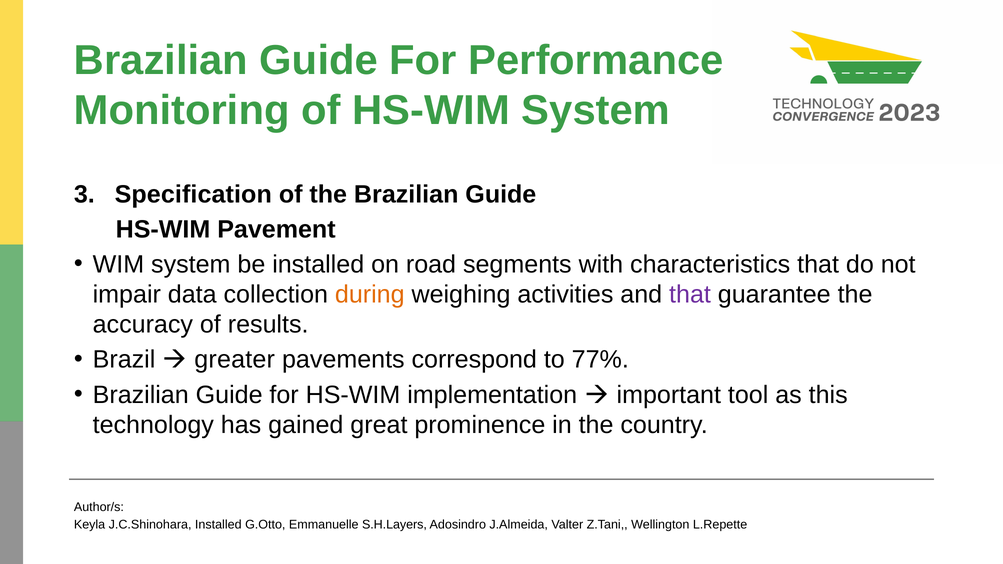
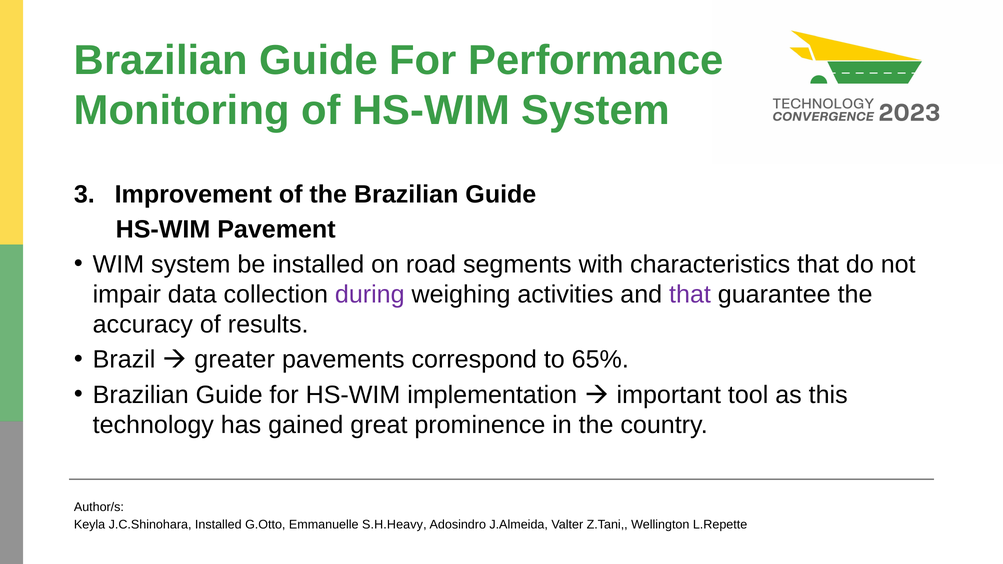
Specification: Specification -> Improvement
during colour: orange -> purple
77%: 77% -> 65%
S.H.Layers: S.H.Layers -> S.H.Heavy
